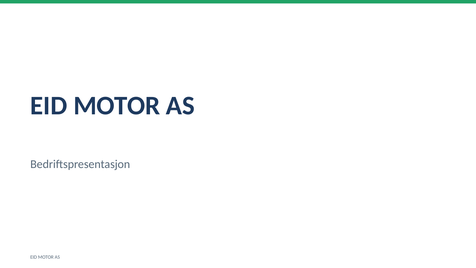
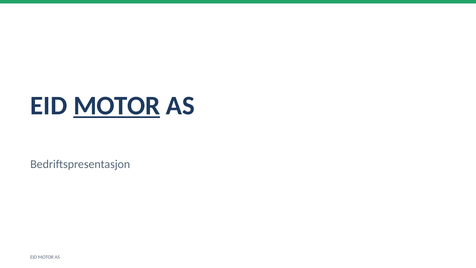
MOTOR at (117, 106) underline: none -> present
